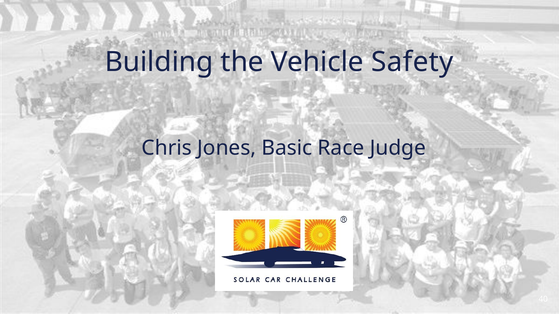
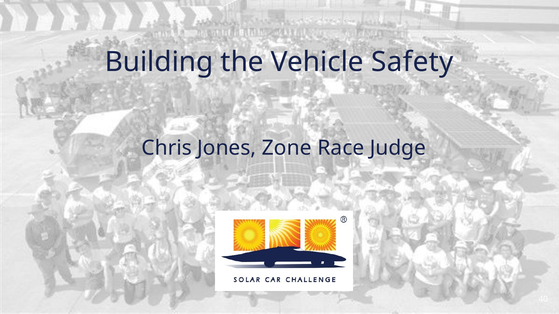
Basic: Basic -> Zone
